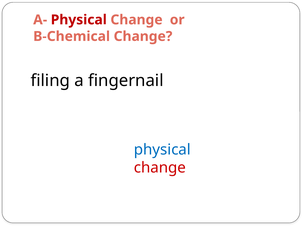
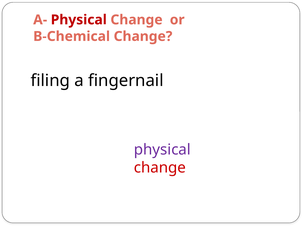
physical at (162, 150) colour: blue -> purple
